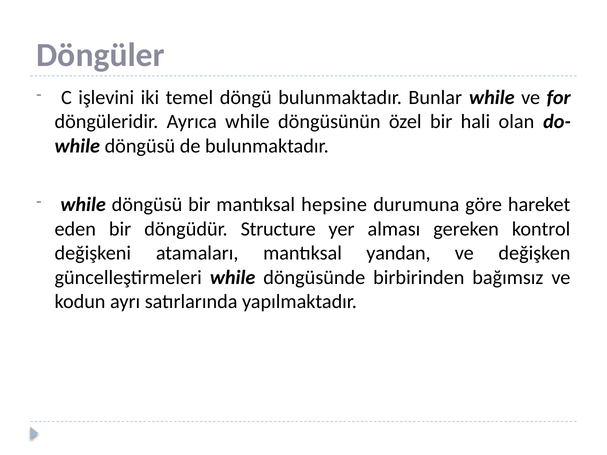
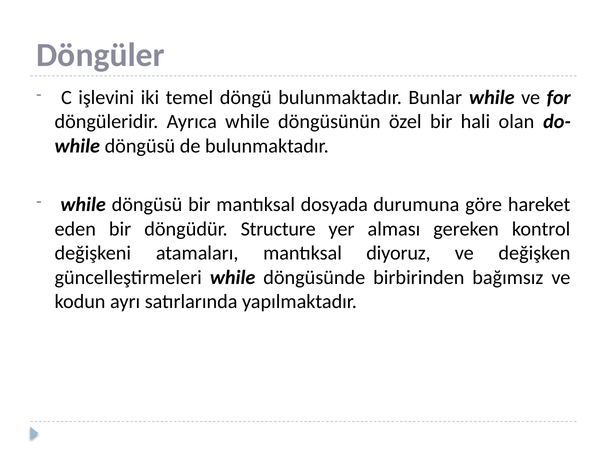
hepsine: hepsine -> dosyada
yandan: yandan -> diyoruz
